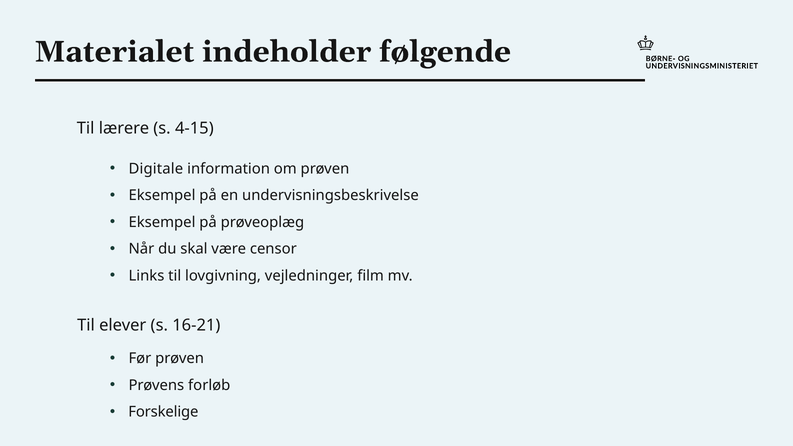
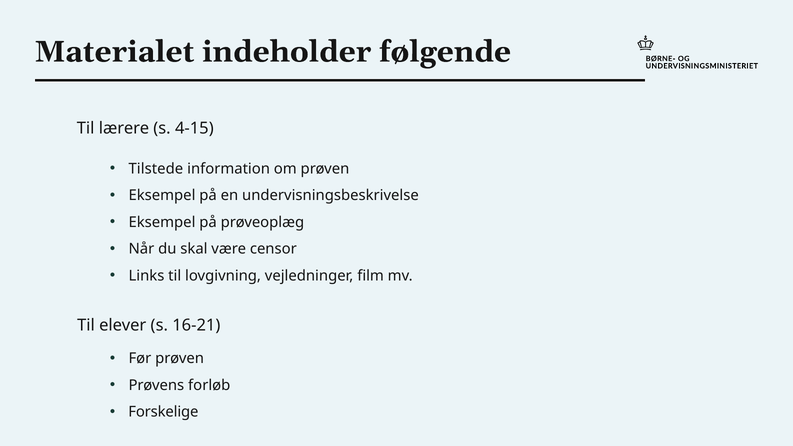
Digitale: Digitale -> Tilstede
